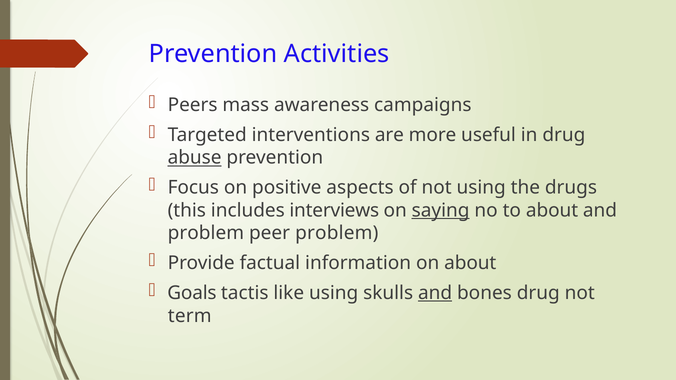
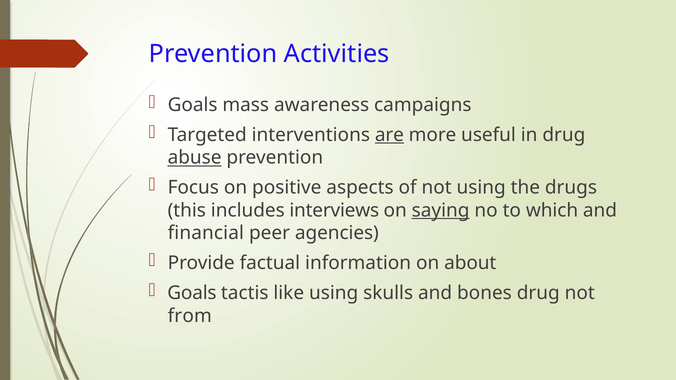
Peers at (193, 105): Peers -> Goals
are underline: none -> present
to about: about -> which
problem at (206, 233): problem -> financial
peer problem: problem -> agencies
and at (435, 293) underline: present -> none
term: term -> from
